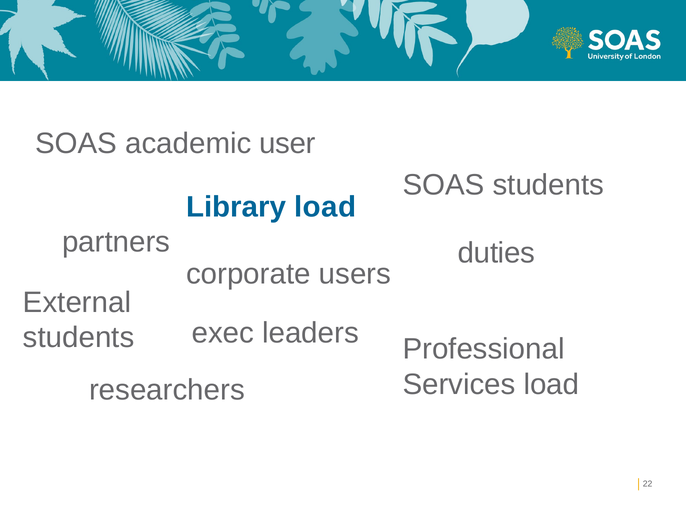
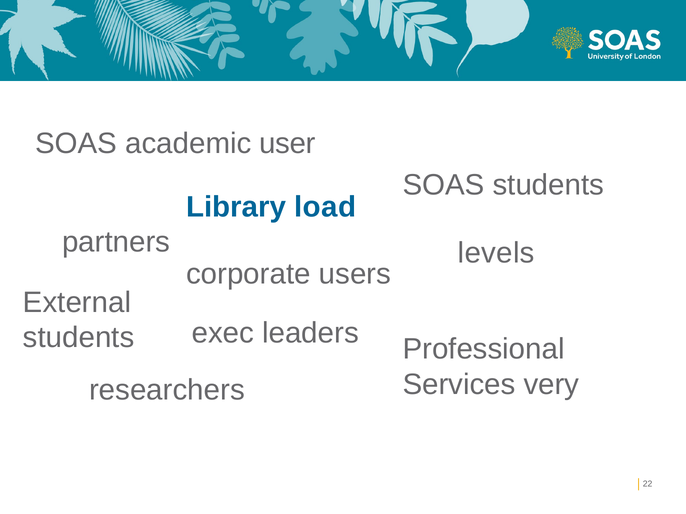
duties: duties -> levels
Services load: load -> very
